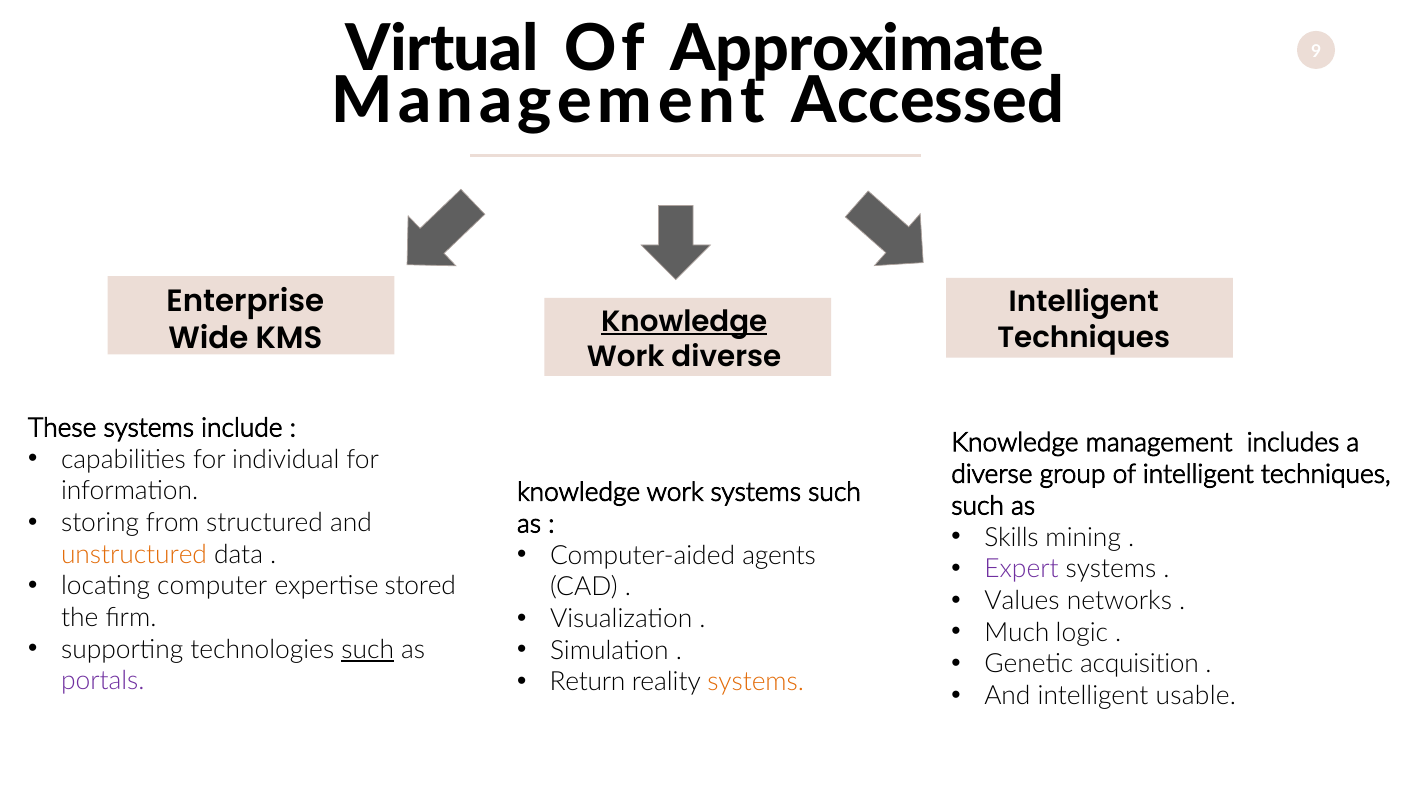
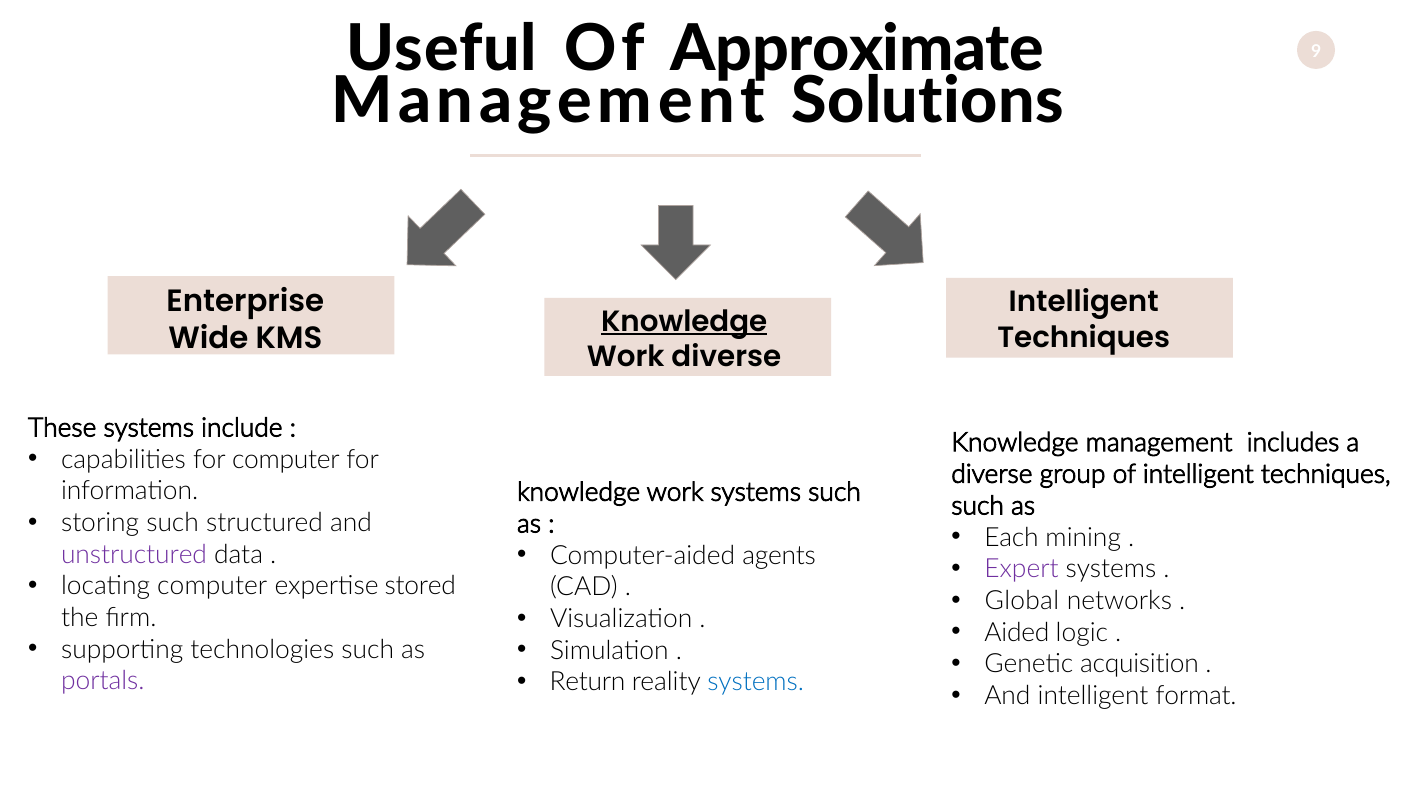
Virtual: Virtual -> Useful
Accessed: Accessed -> Solutions
for individual: individual -> computer
storing from: from -> such
Skills: Skills -> Each
unstructured colour: orange -> purple
Values: Values -> Global
Much: Much -> Aided
such at (368, 650) underline: present -> none
systems at (756, 682) colour: orange -> blue
usable: usable -> format
